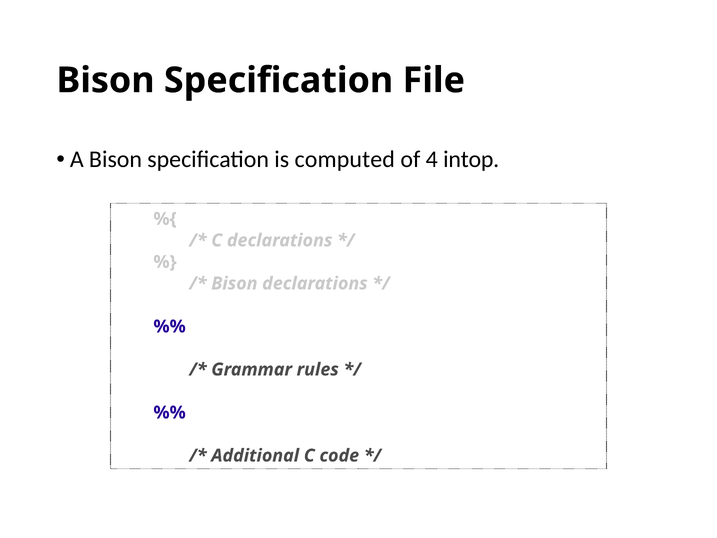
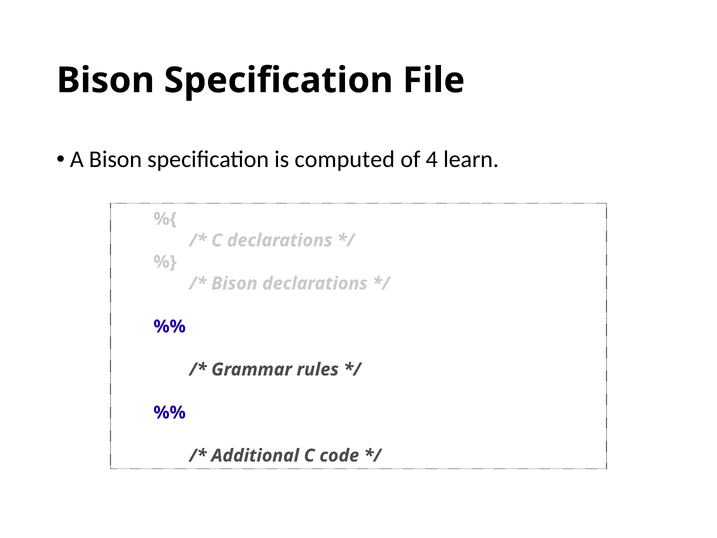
intop: intop -> learn
